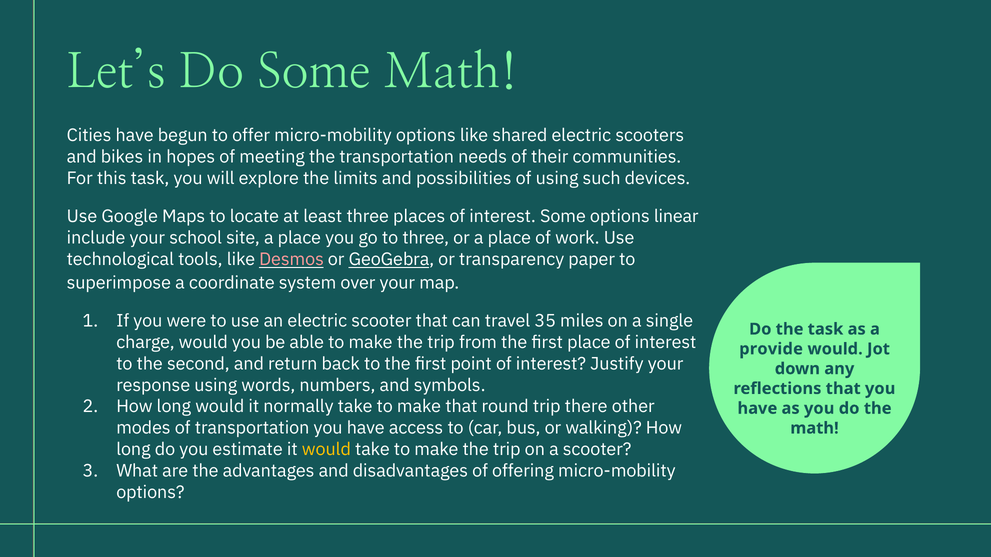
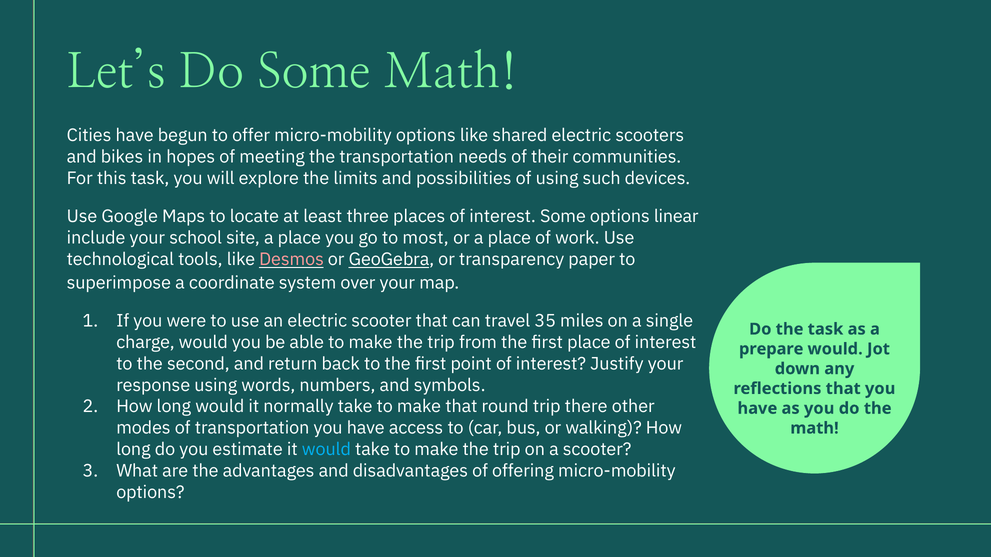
to three: three -> most
provide: provide -> prepare
would at (326, 450) colour: yellow -> light blue
